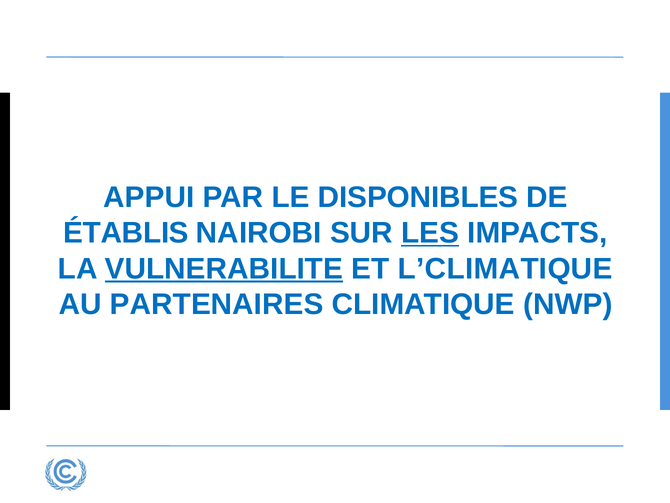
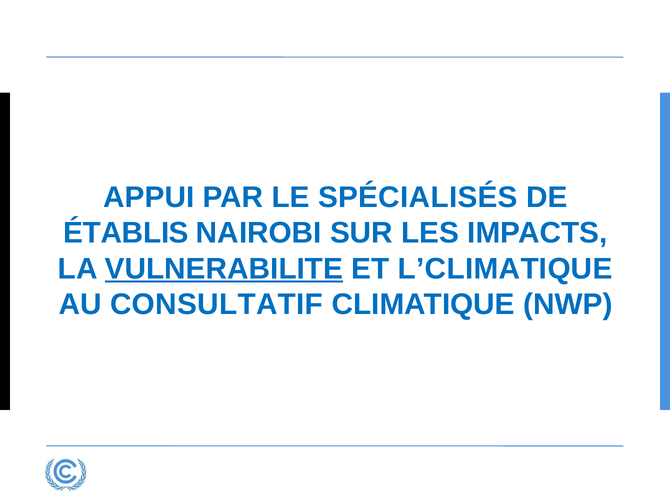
DISPONIBLES: DISPONIBLES -> SPÉCIALISÉS
LES underline: present -> none
PARTENAIRES: PARTENAIRES -> CONSULTATIF
